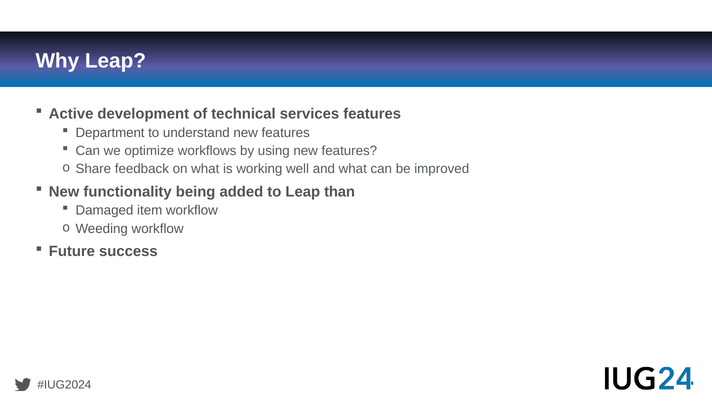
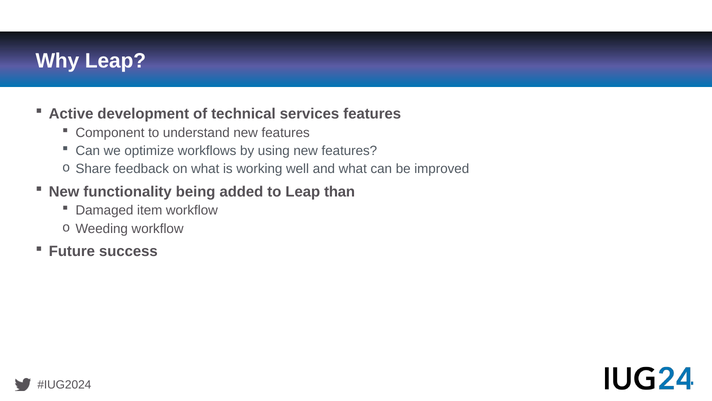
Department: Department -> Component
